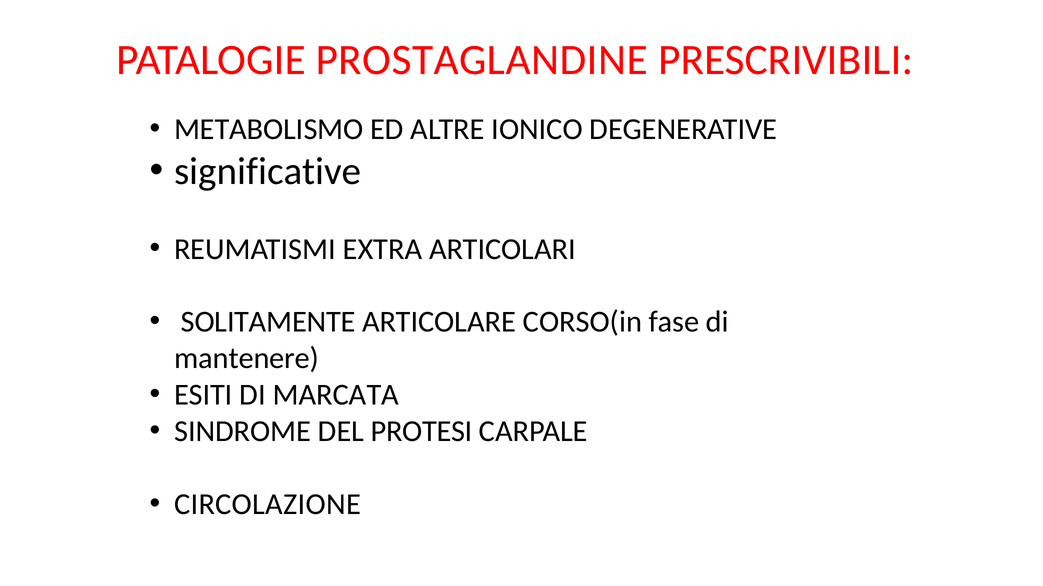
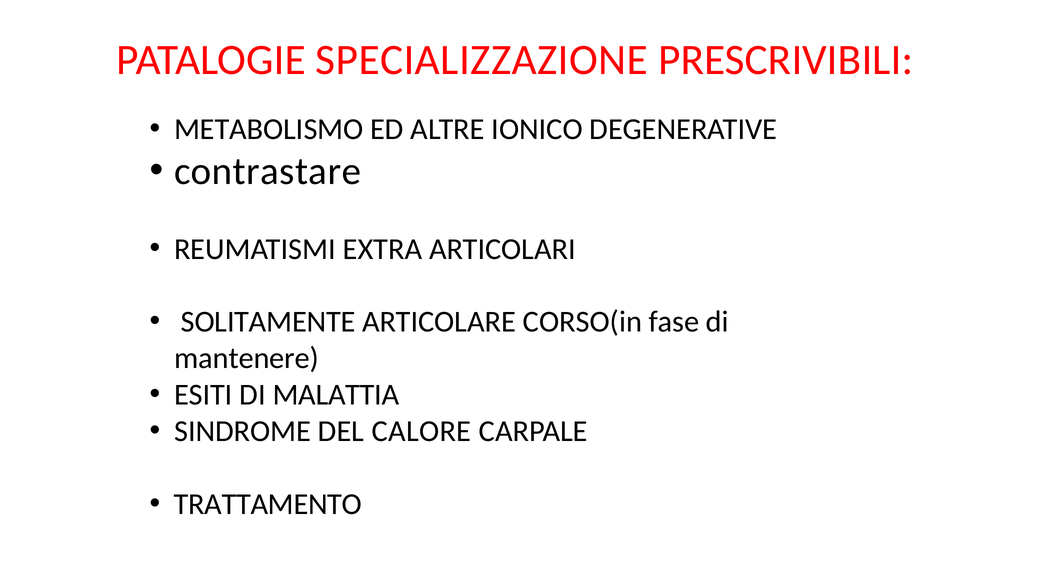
PROSTAGLANDINE: PROSTAGLANDINE -> SPECIALIZZAZIONE
significative: significative -> contrastare
MARCATA: MARCATA -> MALATTIA
PROTESI: PROTESI -> CALORE
CIRCOLAZIONE: CIRCOLAZIONE -> TRATTAMENTO
